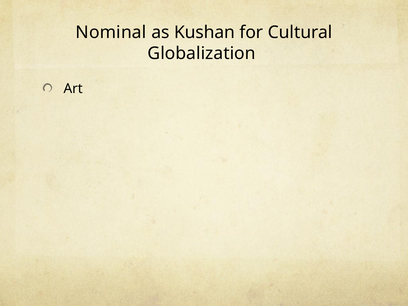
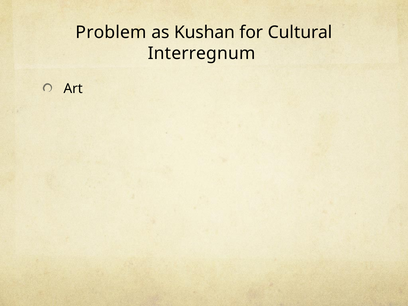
Nominal: Nominal -> Problem
Globalization: Globalization -> Interregnum
